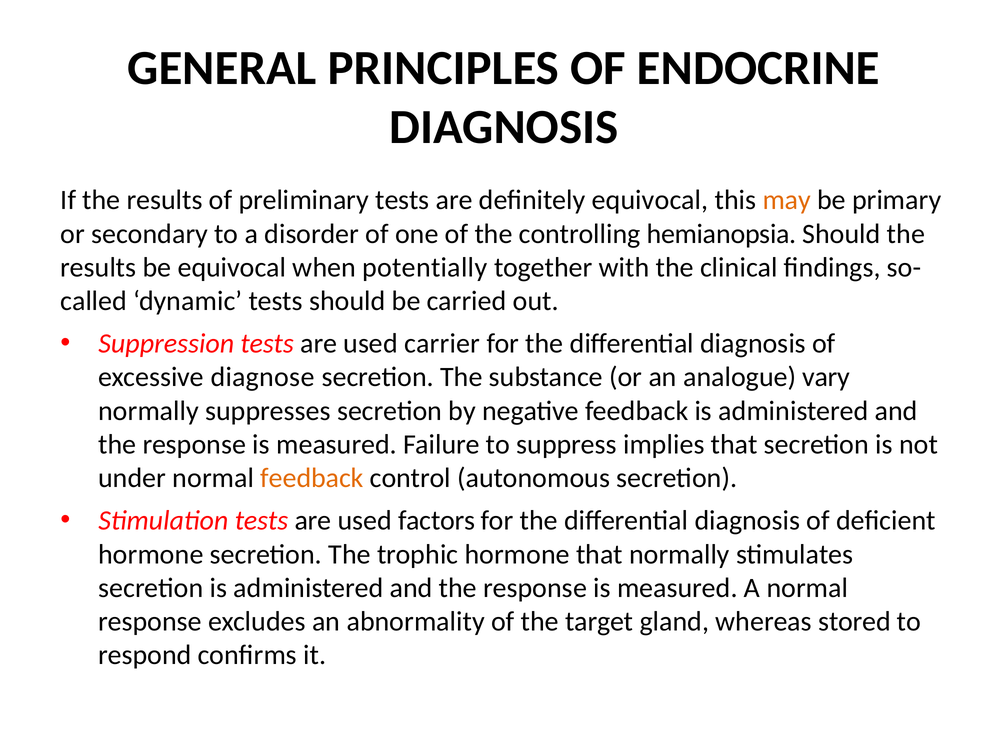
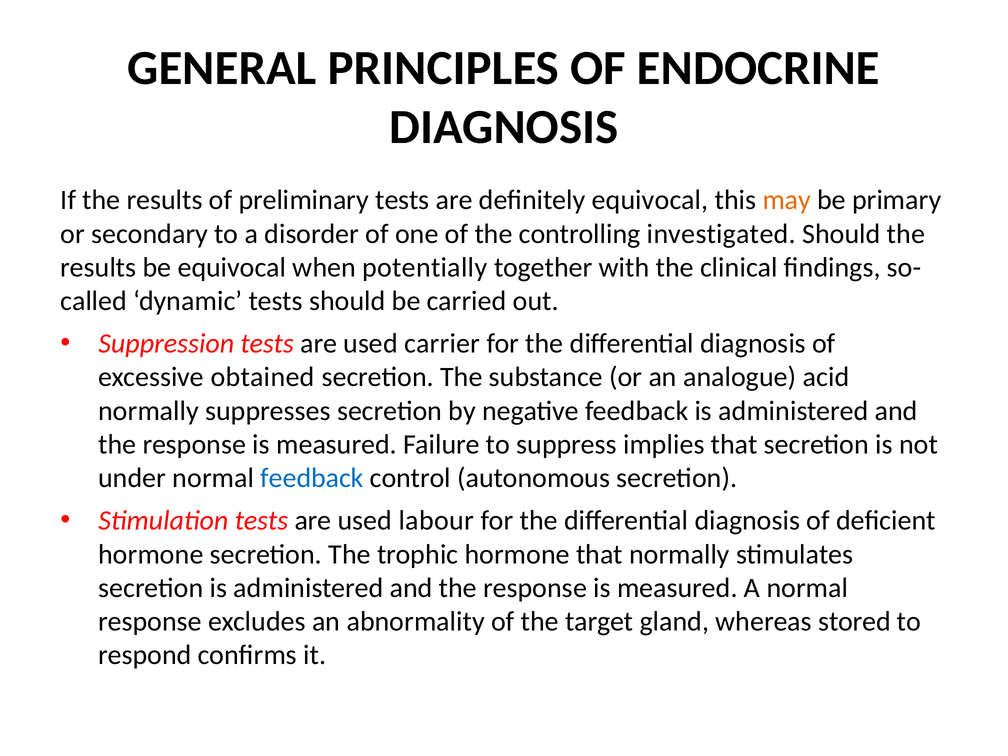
hemianopsia: hemianopsia -> investigated
diagnose: diagnose -> obtained
vary: vary -> acid
feedback at (312, 478) colour: orange -> blue
factors: factors -> labour
